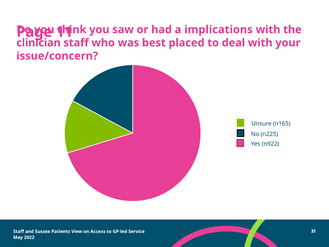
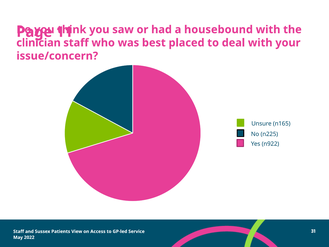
implications: implications -> housebound
